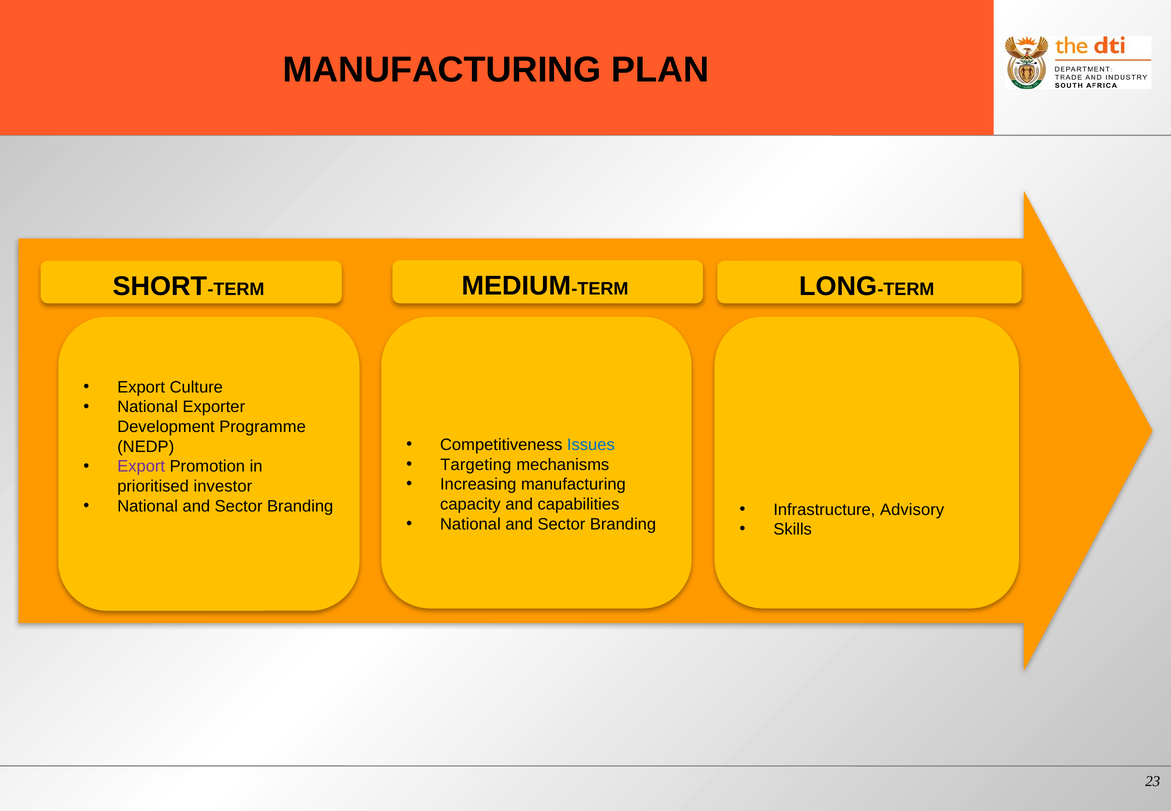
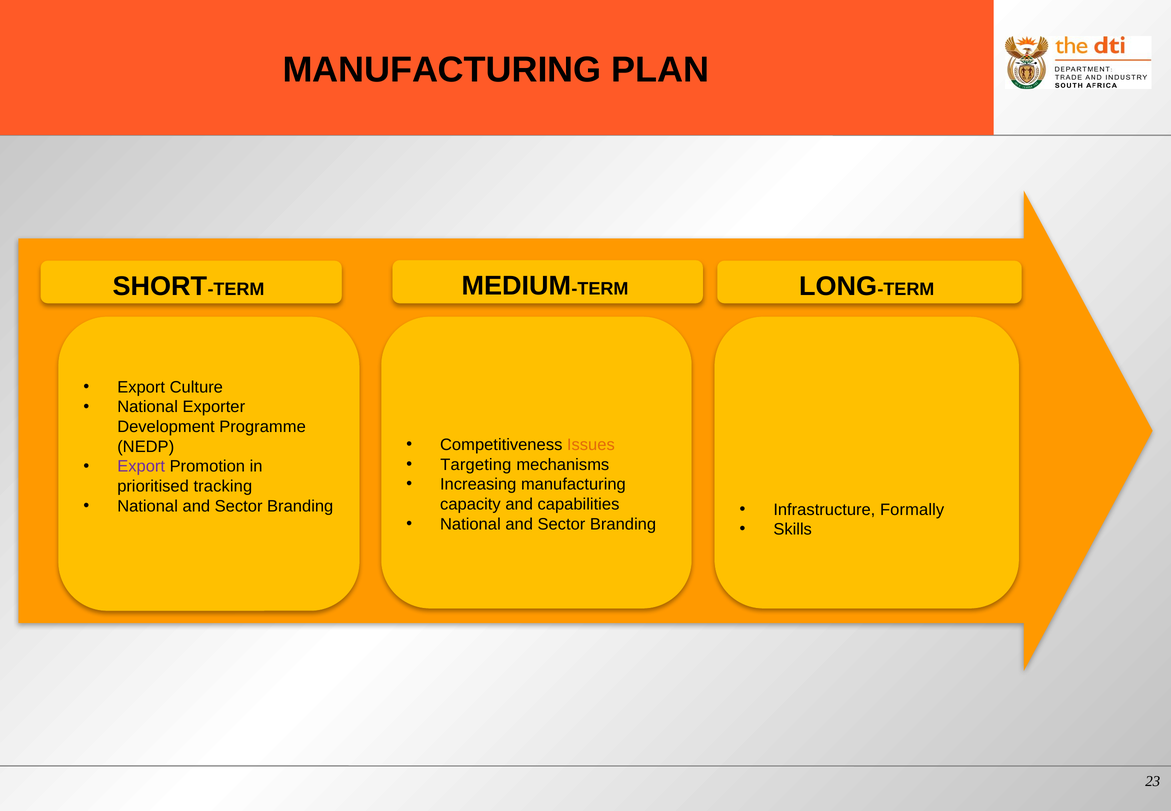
Issues colour: blue -> orange
investor: investor -> tracking
Advisory: Advisory -> Formally
